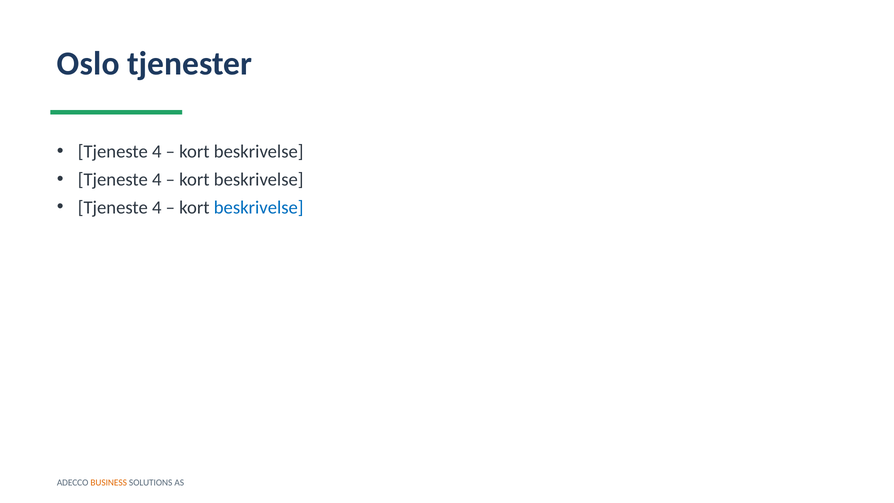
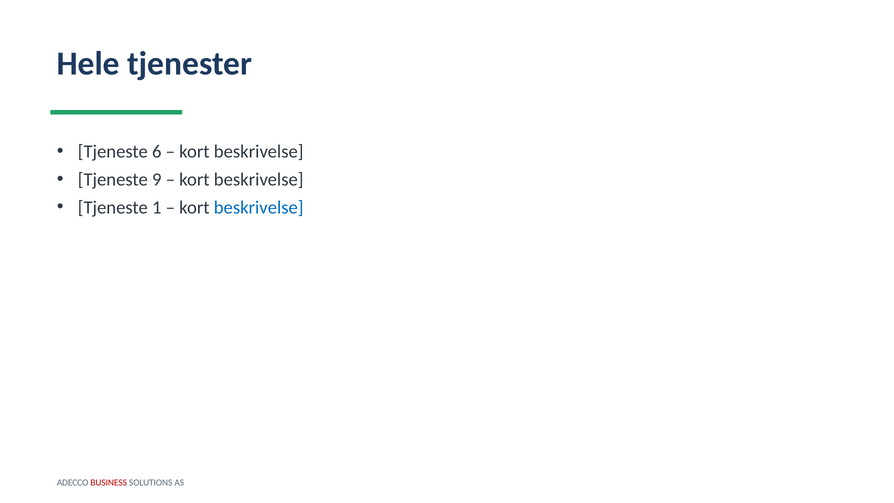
Oslo: Oslo -> Hele
4 at (157, 151): 4 -> 6
4 at (157, 179): 4 -> 9
4 at (157, 207): 4 -> 1
BUSINESS colour: orange -> red
